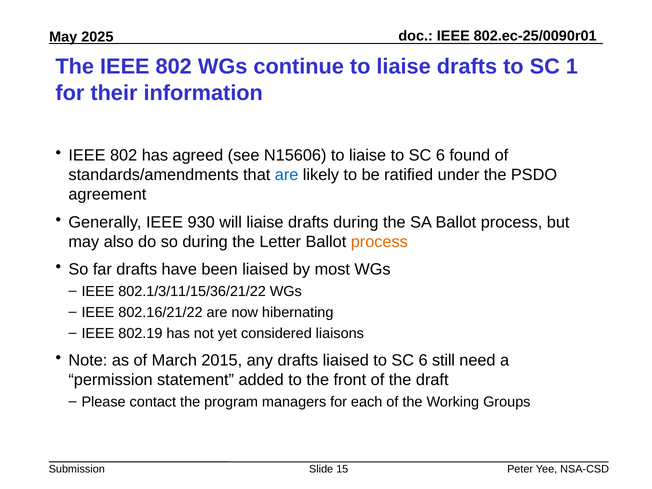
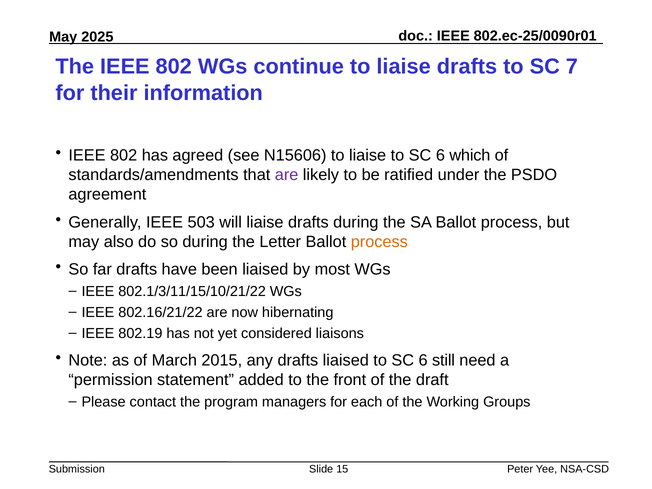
1: 1 -> 7
found: found -> which
are at (287, 175) colour: blue -> purple
930: 930 -> 503
802.1/3/11/15/36/21/22: 802.1/3/11/15/36/21/22 -> 802.1/3/11/15/10/21/22
